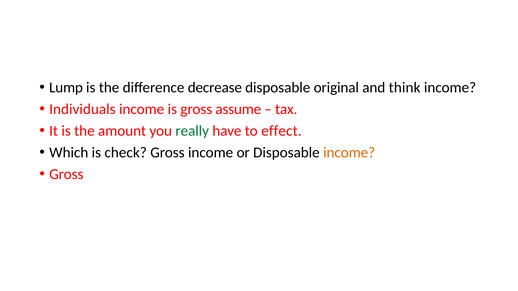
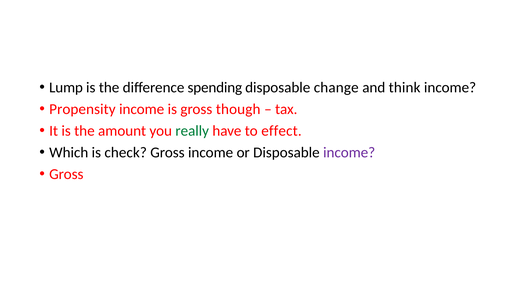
decrease: decrease -> spending
original: original -> change
Individuals: Individuals -> Propensity
assume: assume -> though
income at (349, 153) colour: orange -> purple
